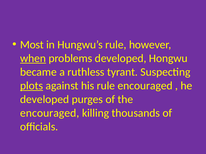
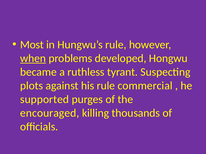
plots underline: present -> none
rule encouraged: encouraged -> commercial
developed at (45, 100): developed -> supported
